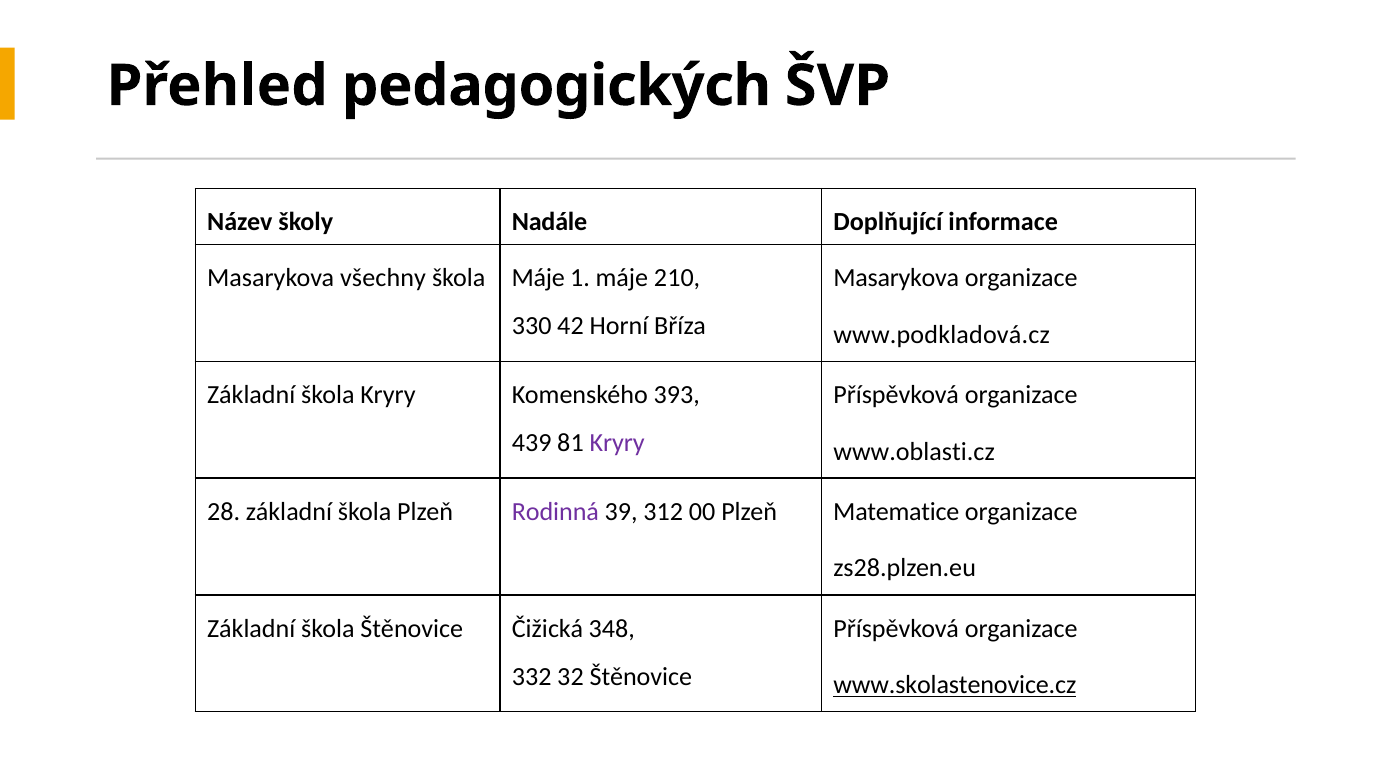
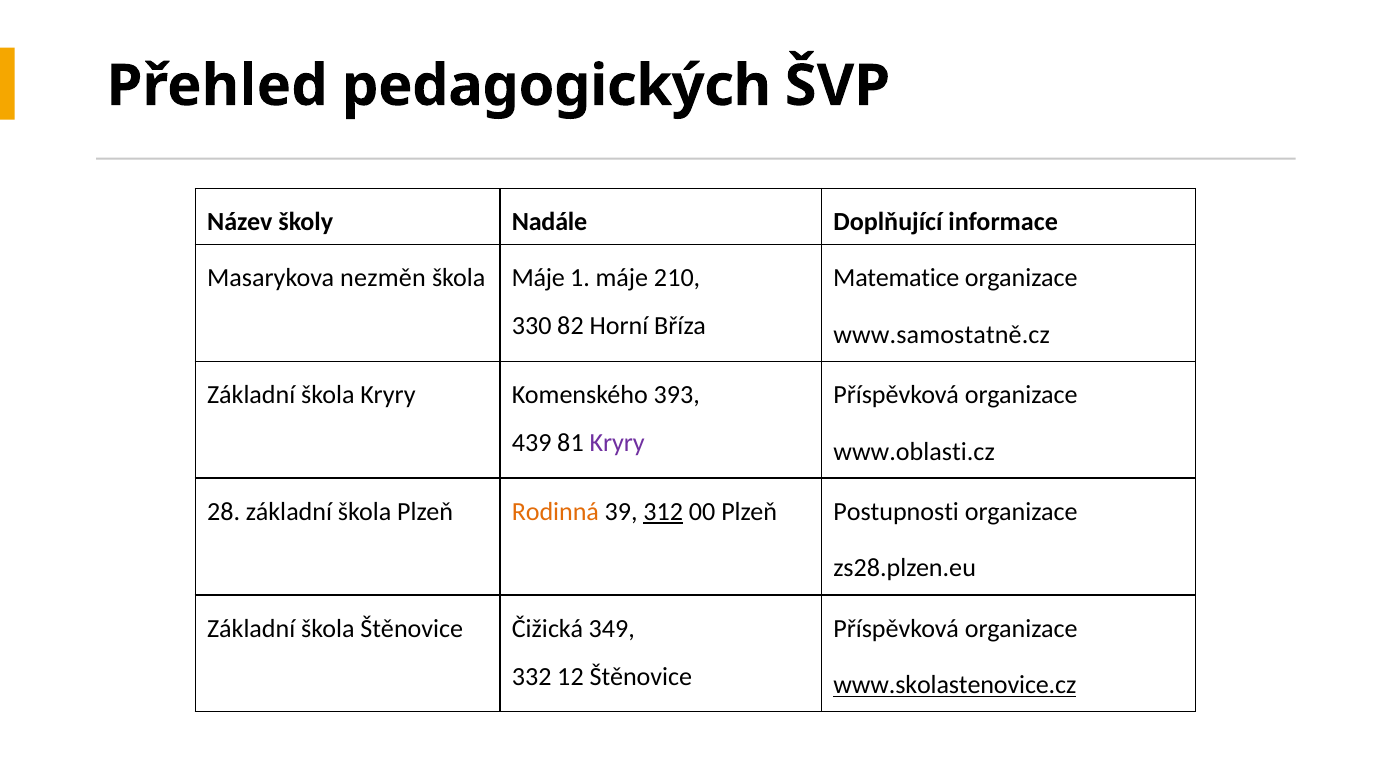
všechny: všechny -> nezměn
Masarykova at (896, 278): Masarykova -> Matematice
42: 42 -> 82
www.podkladová.cz: www.podkladová.cz -> www.samostatně.cz
Rodinná colour: purple -> orange
312 underline: none -> present
Matematice: Matematice -> Postupnosti
348: 348 -> 349
32: 32 -> 12
